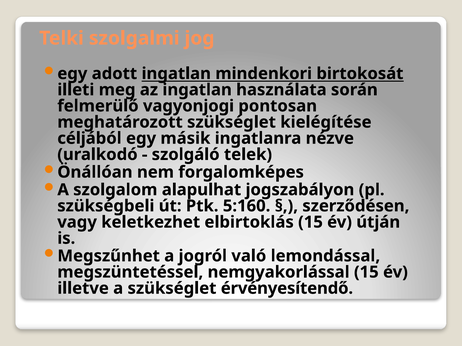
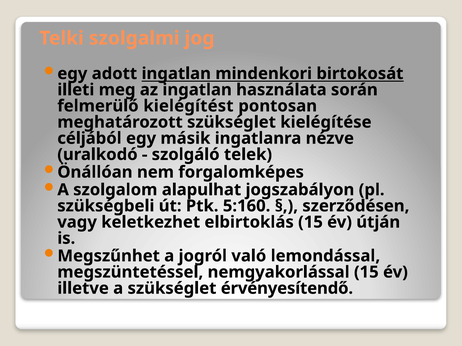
vagyonjogi: vagyonjogi -> kielégítést
